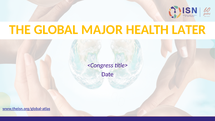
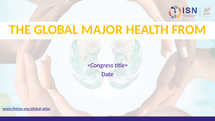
LATER: LATER -> FROM
